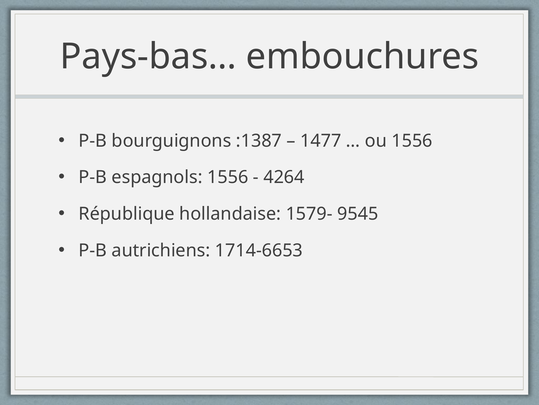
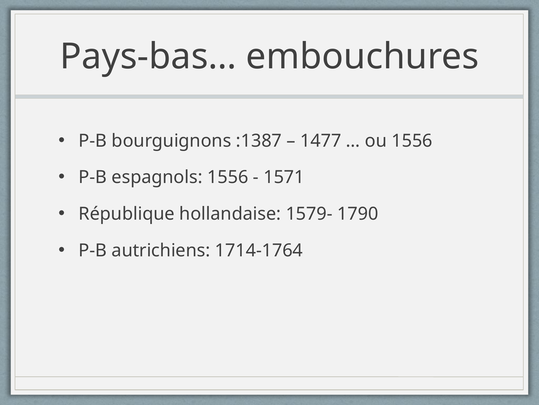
4264: 4264 -> 1571
9545: 9545 -> 1790
1714-6653: 1714-6653 -> 1714-1764
